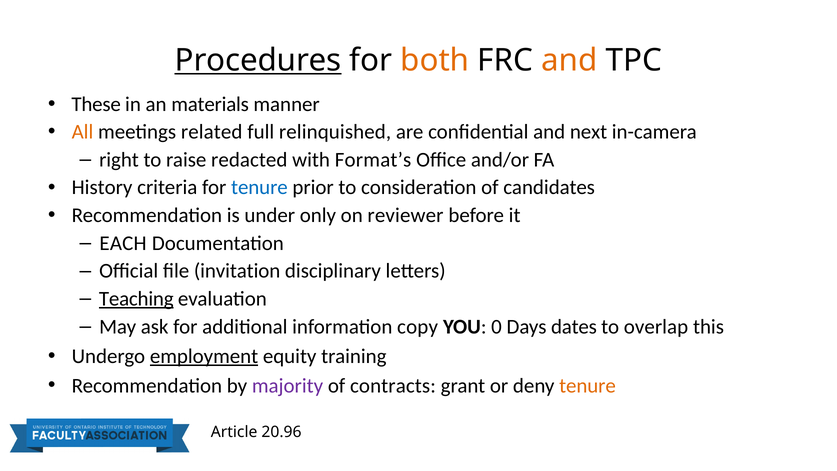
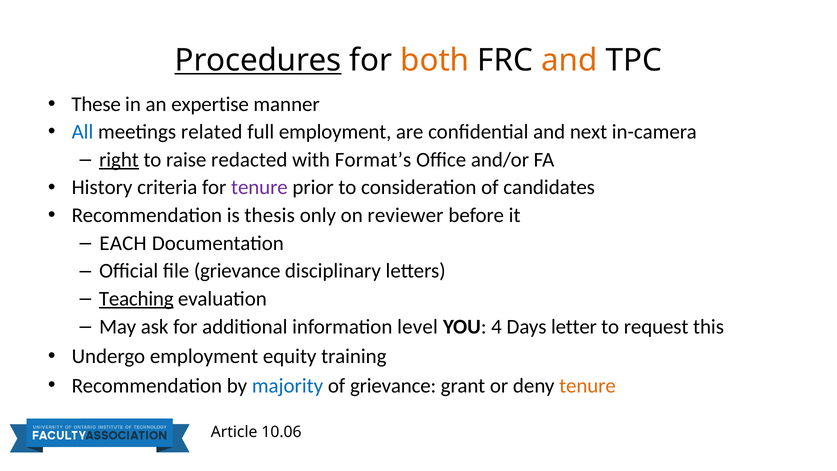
materials: materials -> expertise
All colour: orange -> blue
full relinquished: relinquished -> employment
right underline: none -> present
tenure at (259, 187) colour: blue -> purple
under: under -> thesis
file invitation: invitation -> grievance
copy: copy -> level
0: 0 -> 4
dates: dates -> letter
overlap: overlap -> request
employment at (204, 356) underline: present -> none
majority colour: purple -> blue
of contracts: contracts -> grievance
20.96: 20.96 -> 10.06
